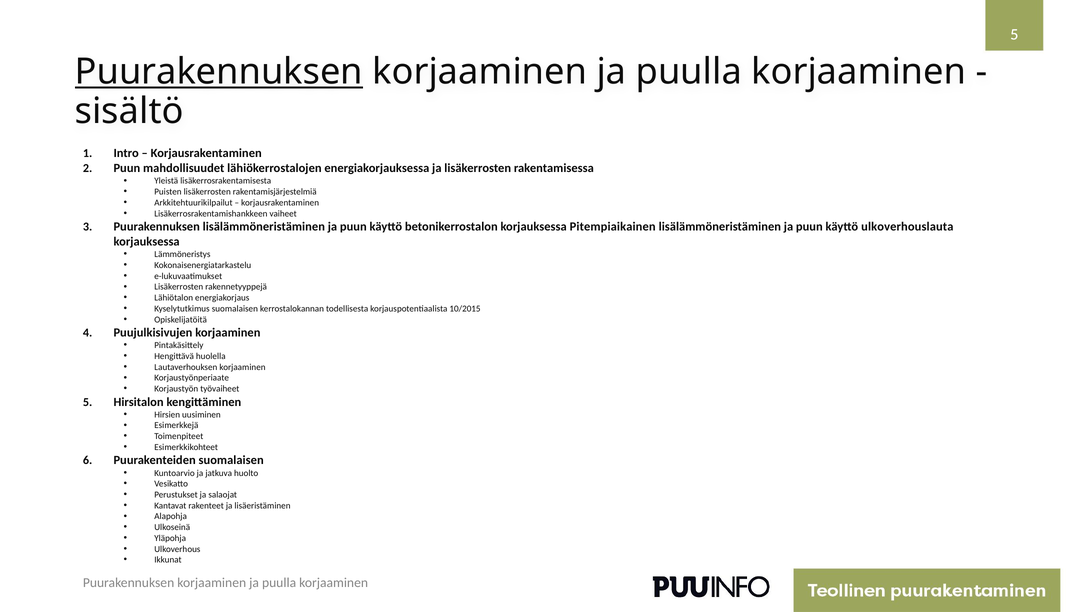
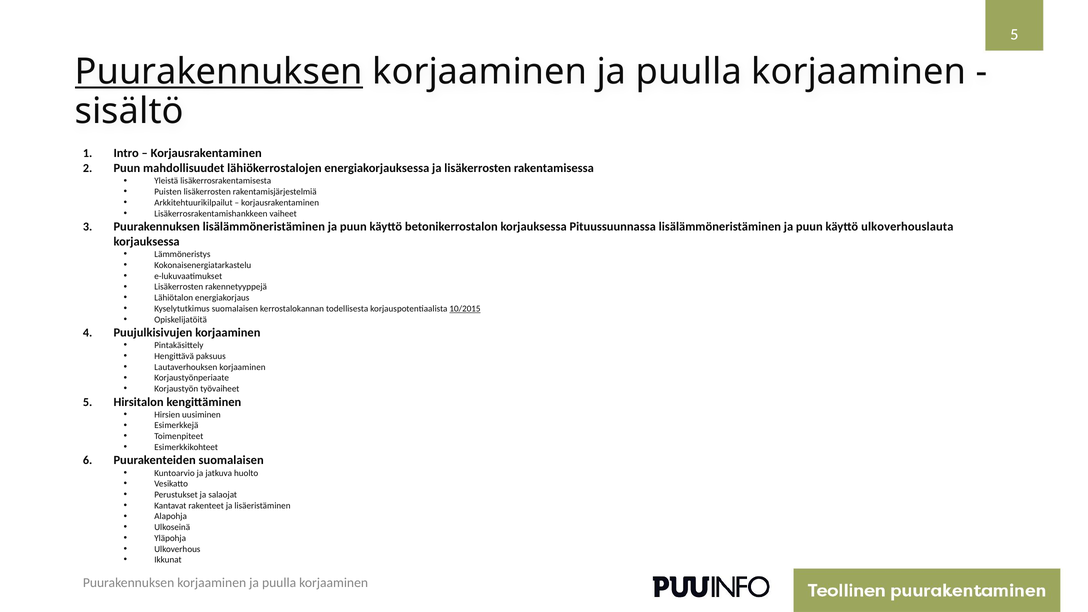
Pitempiaikainen: Pitempiaikainen -> Pituussuunnassa
10/2015 underline: none -> present
huolella: huolella -> paksuus
